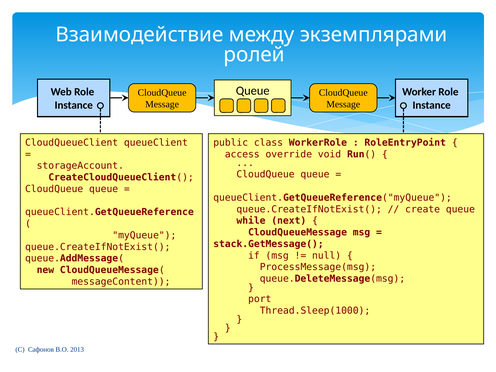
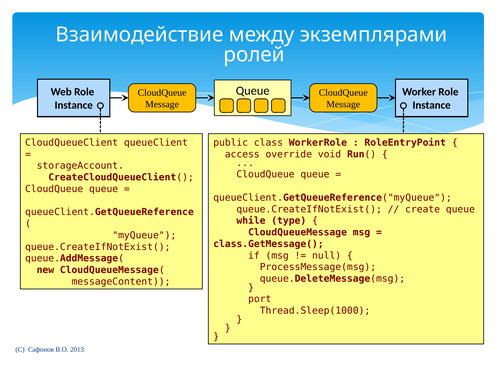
next: next -> type
stack.GetMessage(: stack.GetMessage( -> class.GetMessage(
